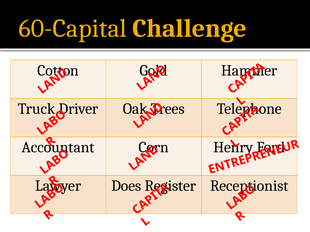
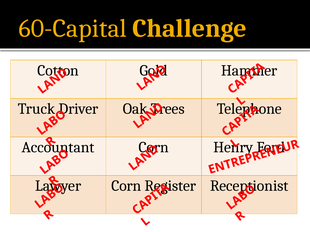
Does at (126, 186): Does -> Corn
